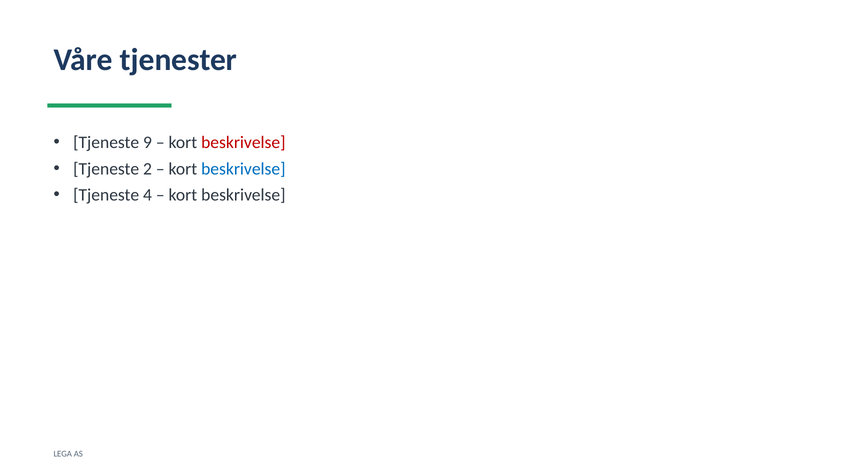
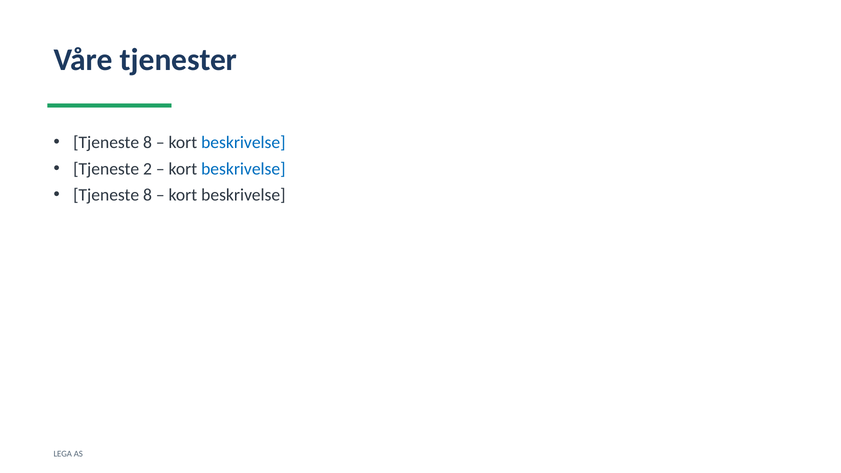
9 at (147, 142): 9 -> 8
beskrivelse at (243, 142) colour: red -> blue
4 at (147, 195): 4 -> 8
